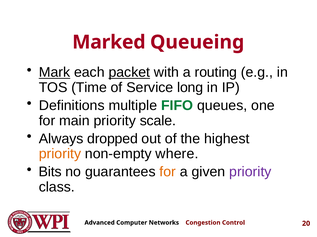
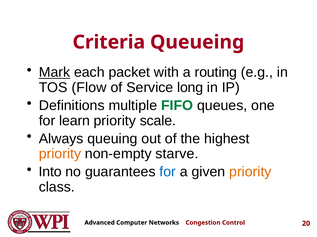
Marked: Marked -> Criteria
packet underline: present -> none
Time: Time -> Flow
main: main -> learn
dropped: dropped -> queuing
where: where -> starve
Bits: Bits -> Into
for at (168, 172) colour: orange -> blue
priority at (250, 172) colour: purple -> orange
